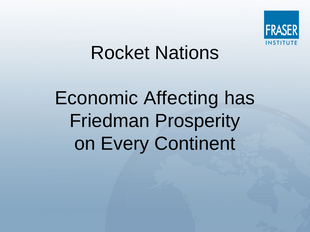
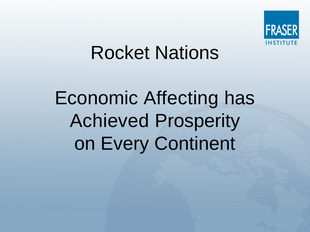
Friedman: Friedman -> Achieved
